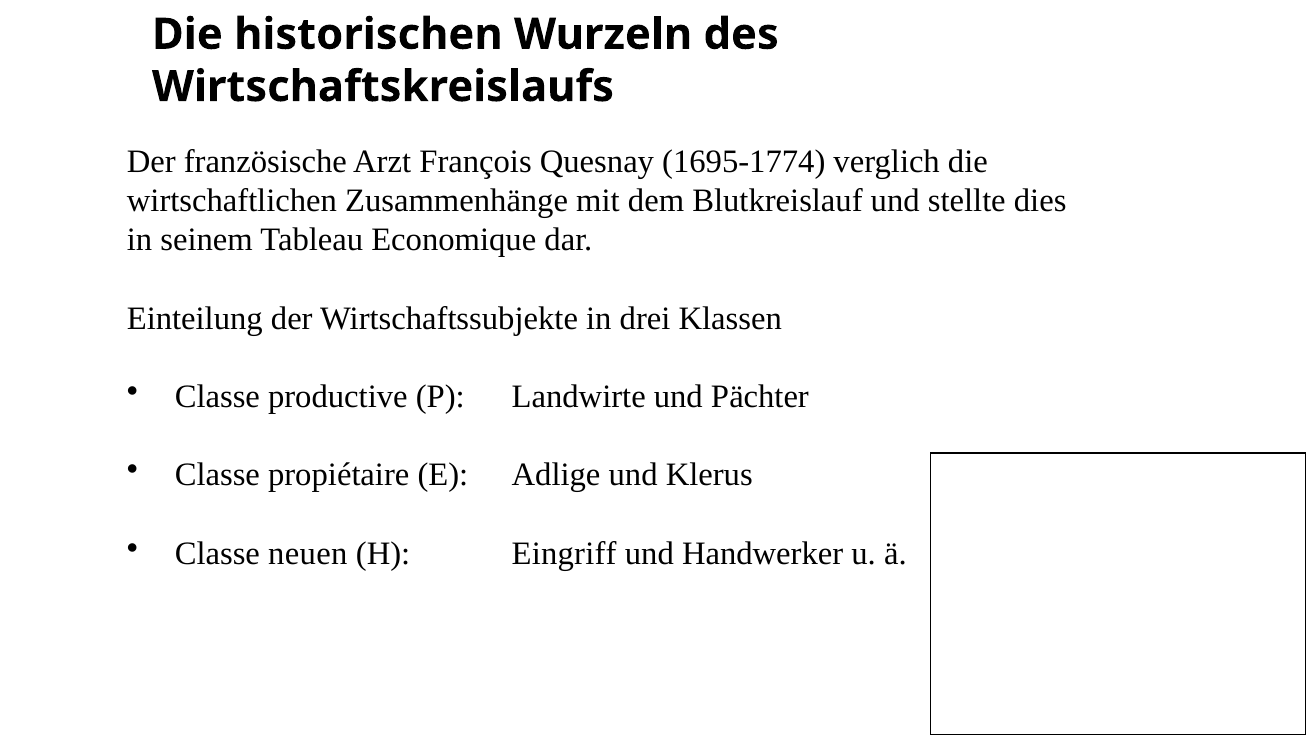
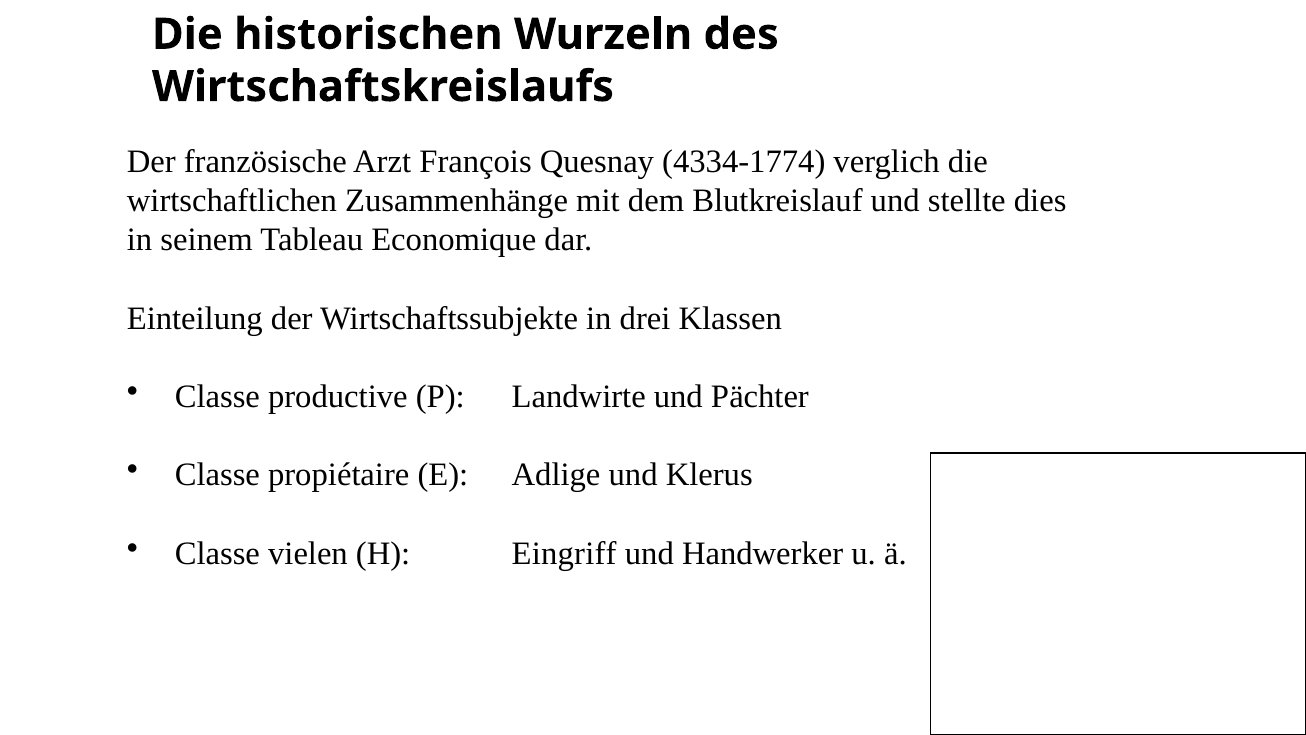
1695-1774: 1695-1774 -> 4334-1774
neuen: neuen -> vielen
